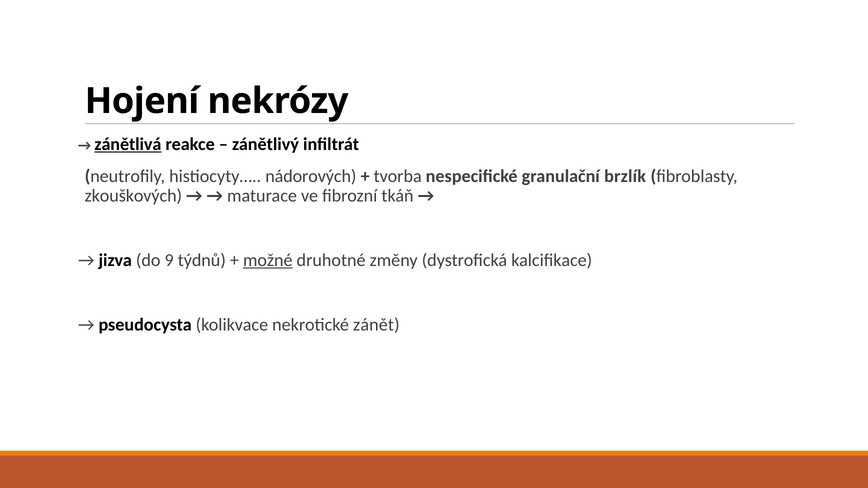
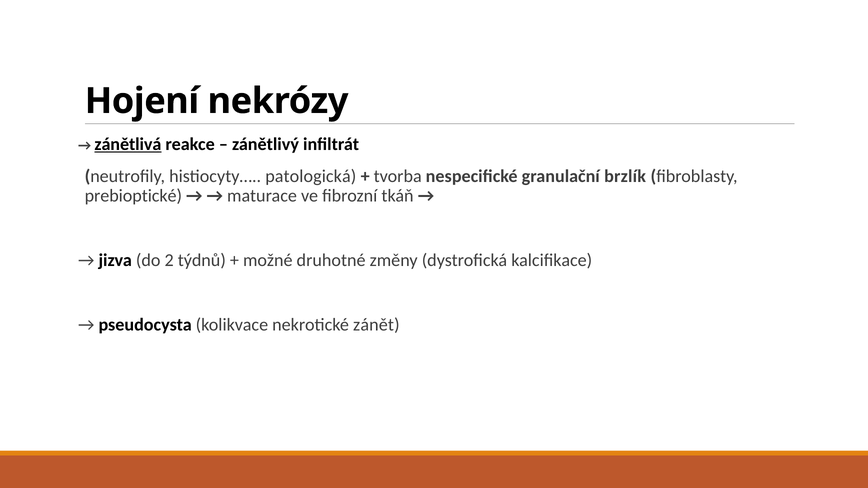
nádorových: nádorových -> patologická
zkouškových: zkouškových -> prebioptické
9: 9 -> 2
možné underline: present -> none
